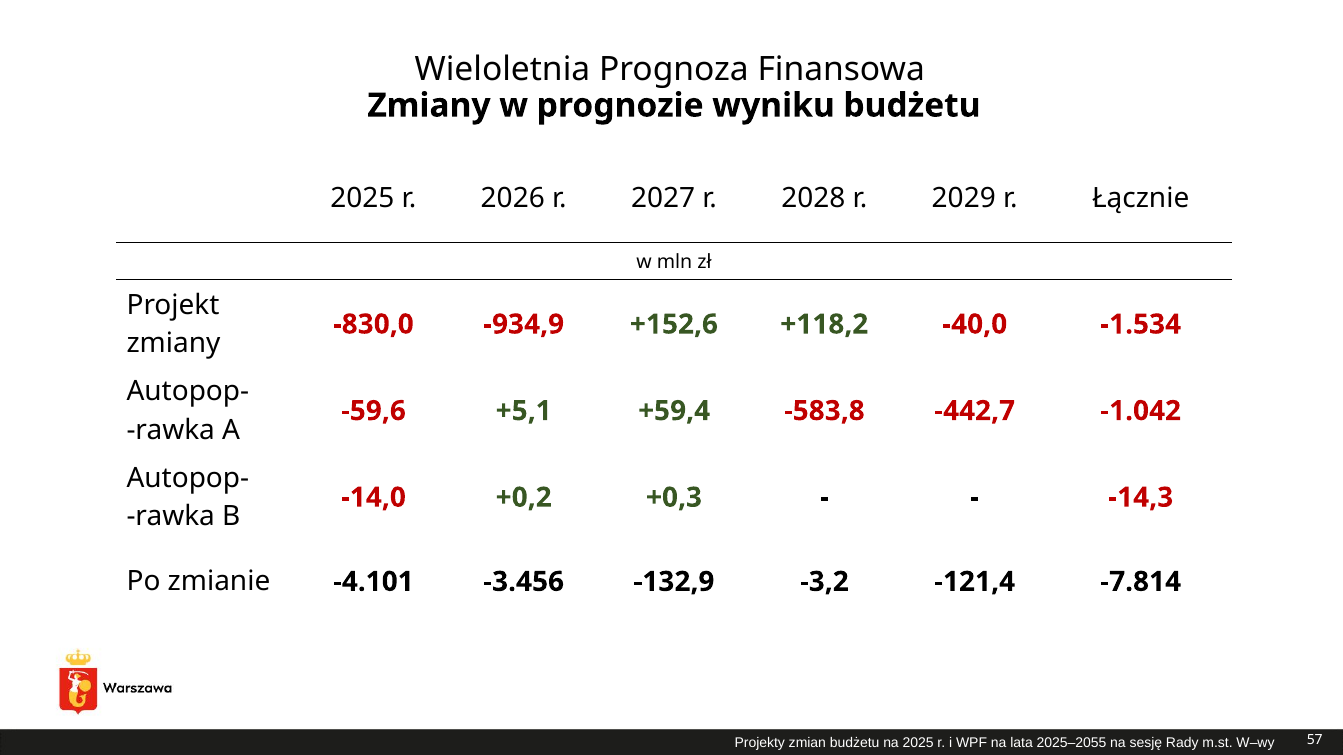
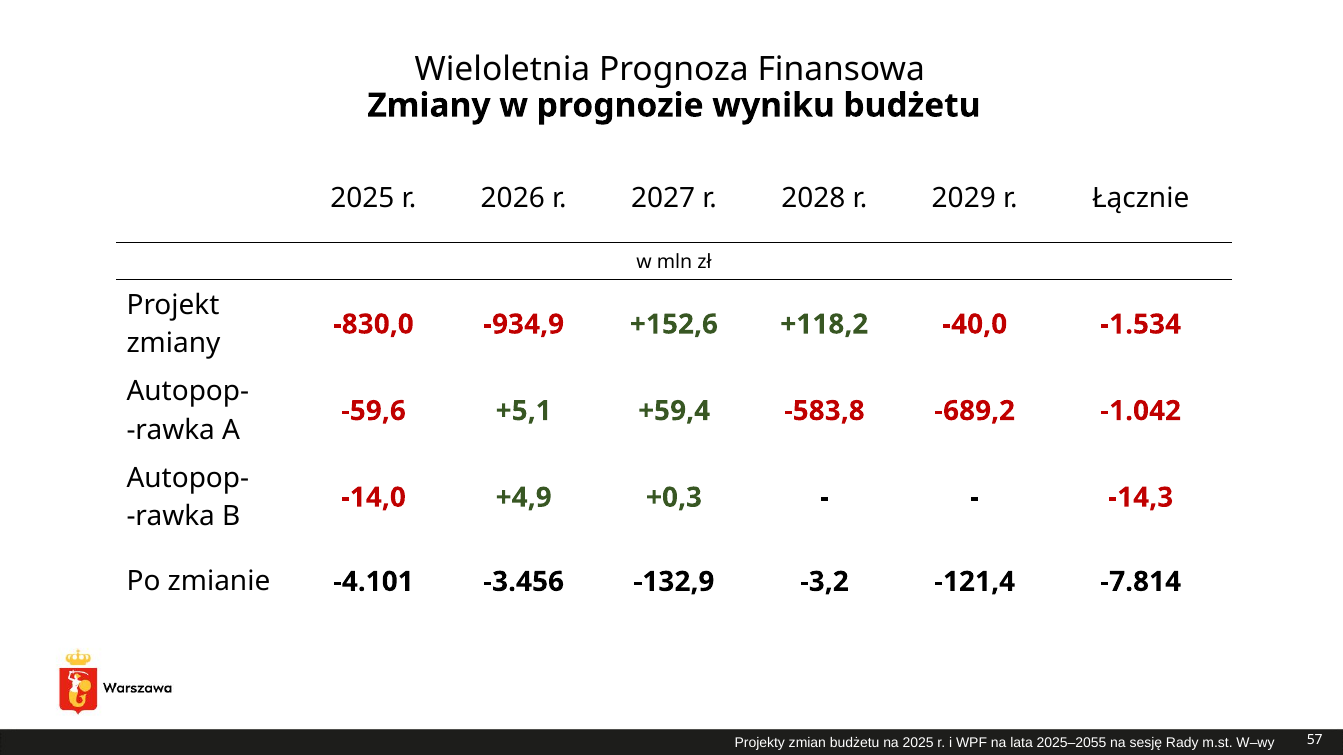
-442,7: -442,7 -> -689,2
+0,2: +0,2 -> +4,9
